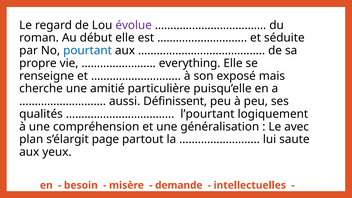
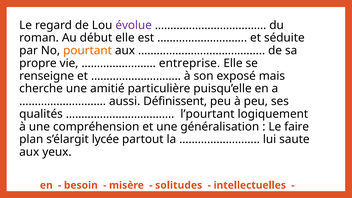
pourtant colour: blue -> orange
everything: everything -> entreprise
avec: avec -> faire
page: page -> lycée
demande: demande -> solitudes
